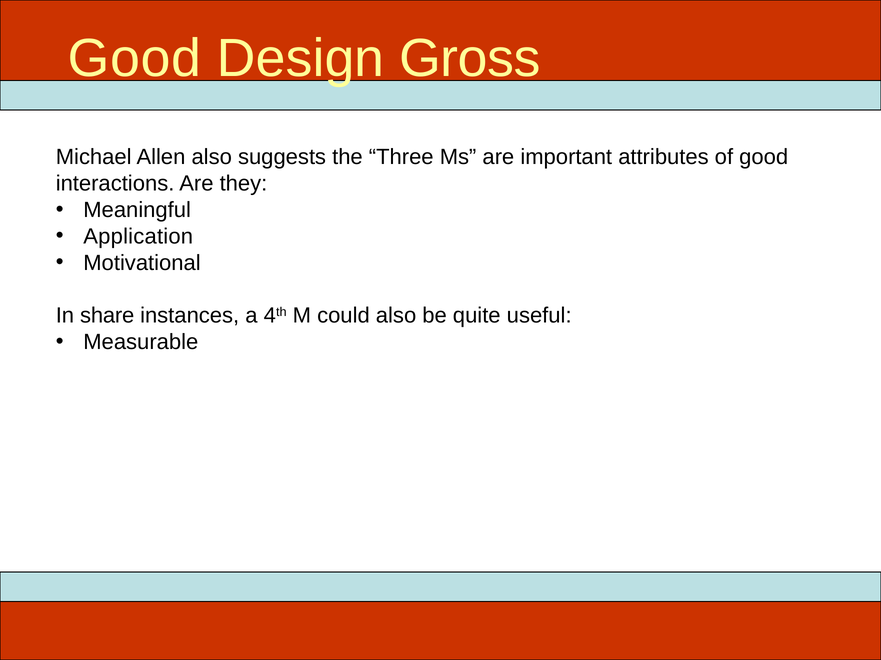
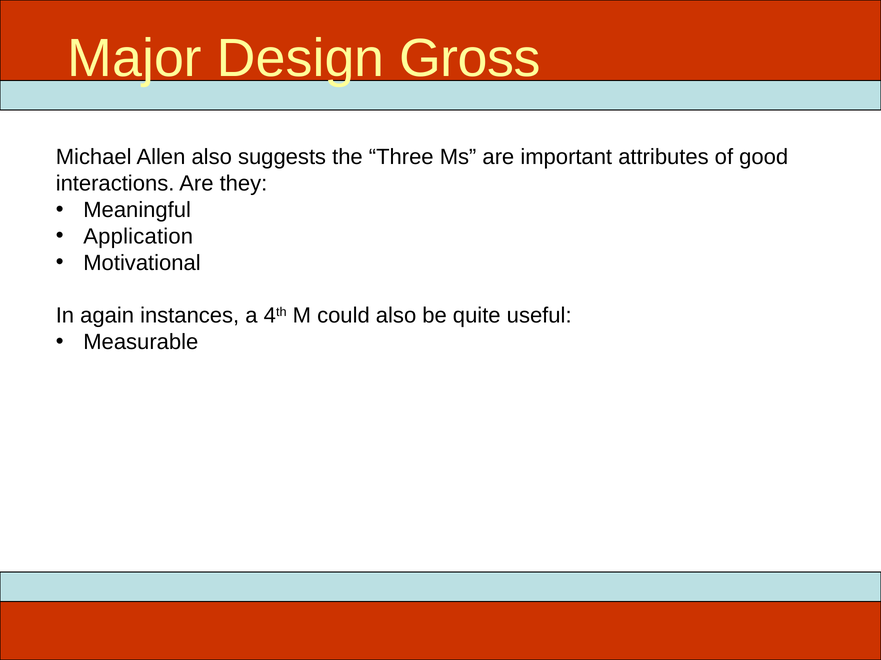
Good at (134, 59): Good -> Major
share: share -> again
